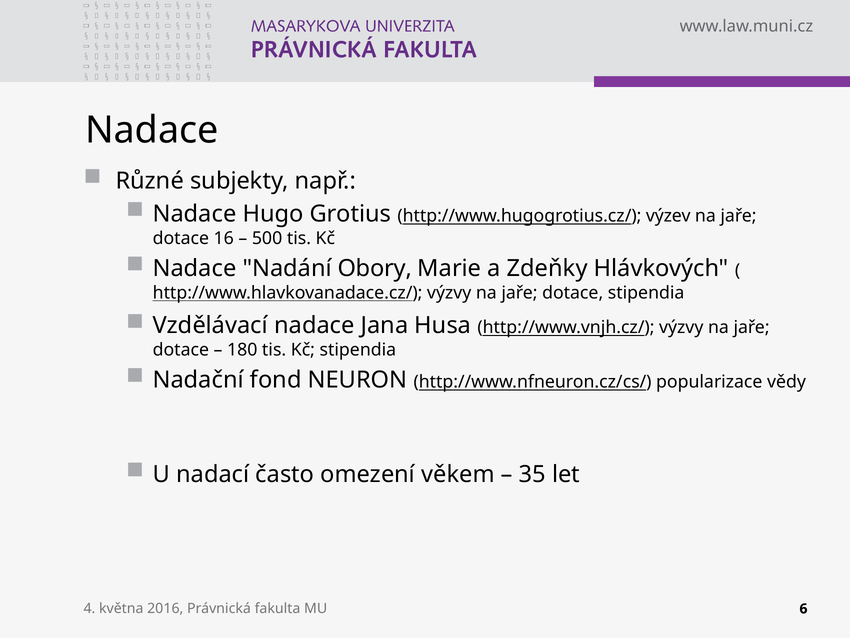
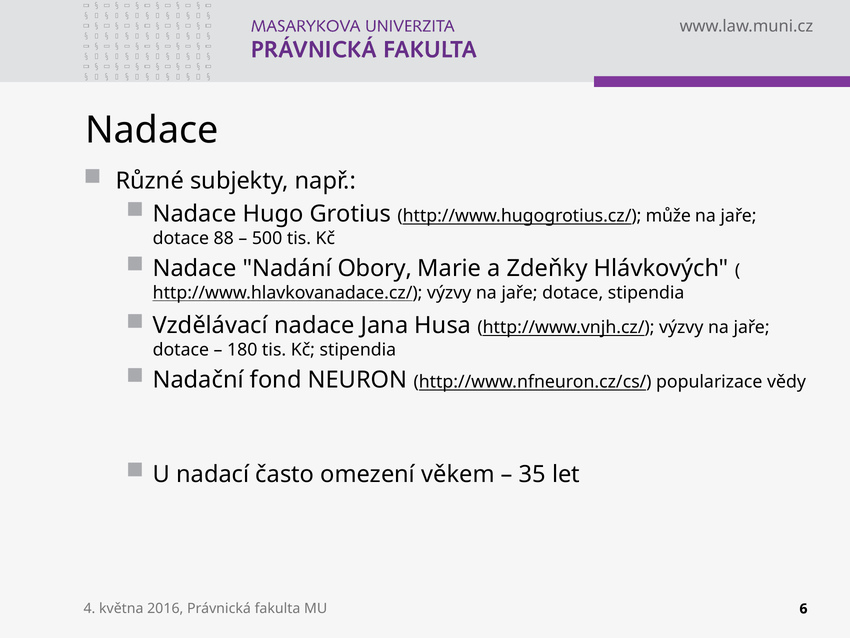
výzev: výzev -> může
16: 16 -> 88
